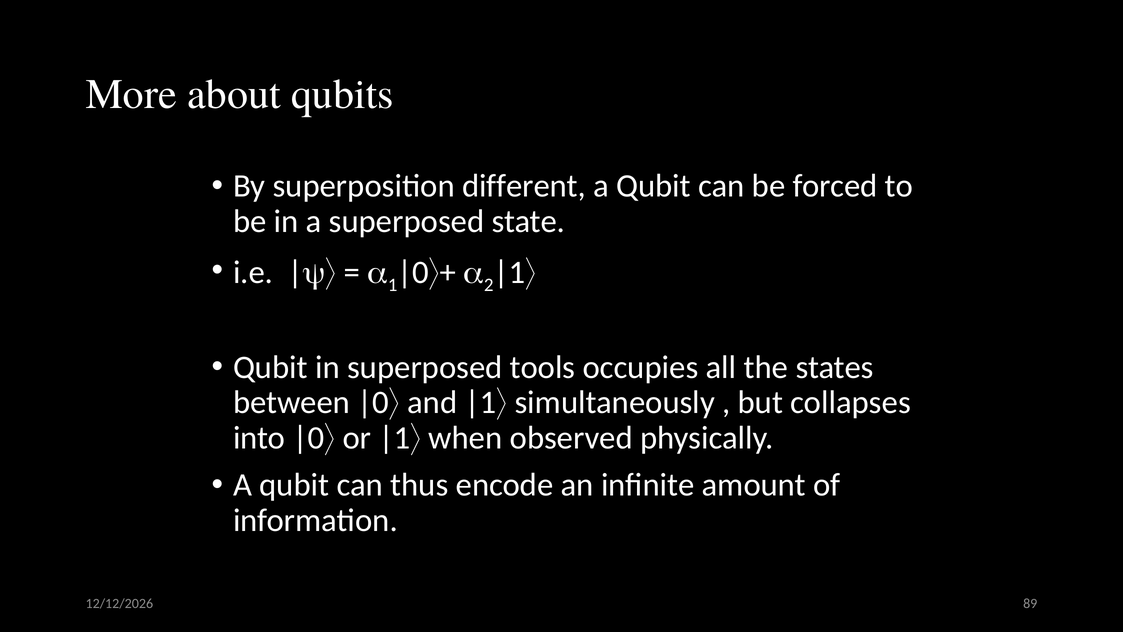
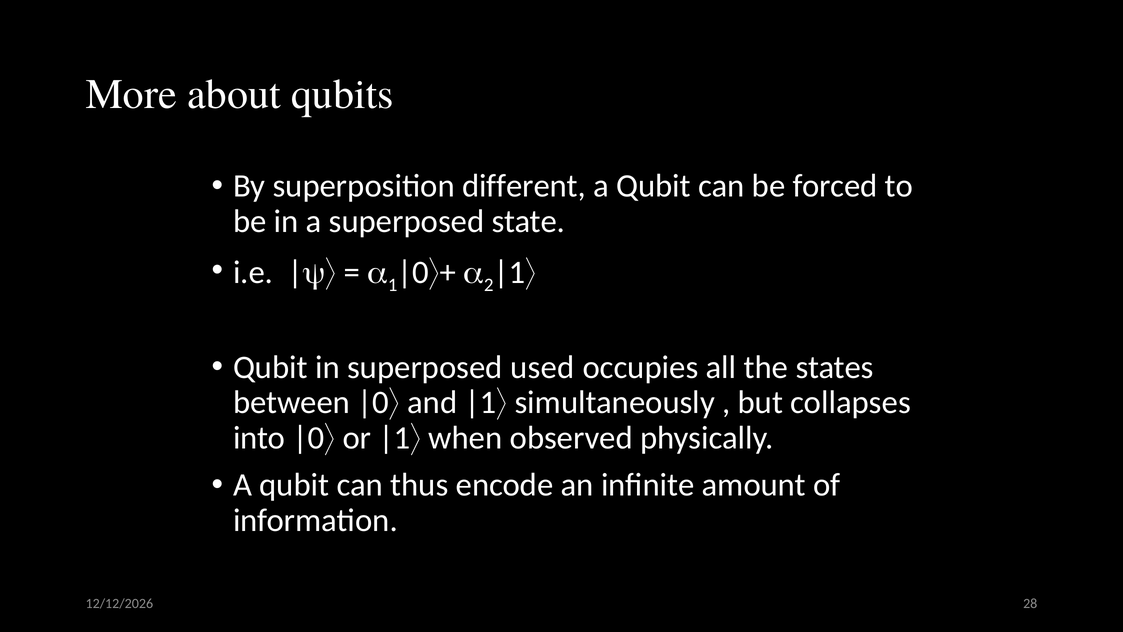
tools: tools -> used
89: 89 -> 28
